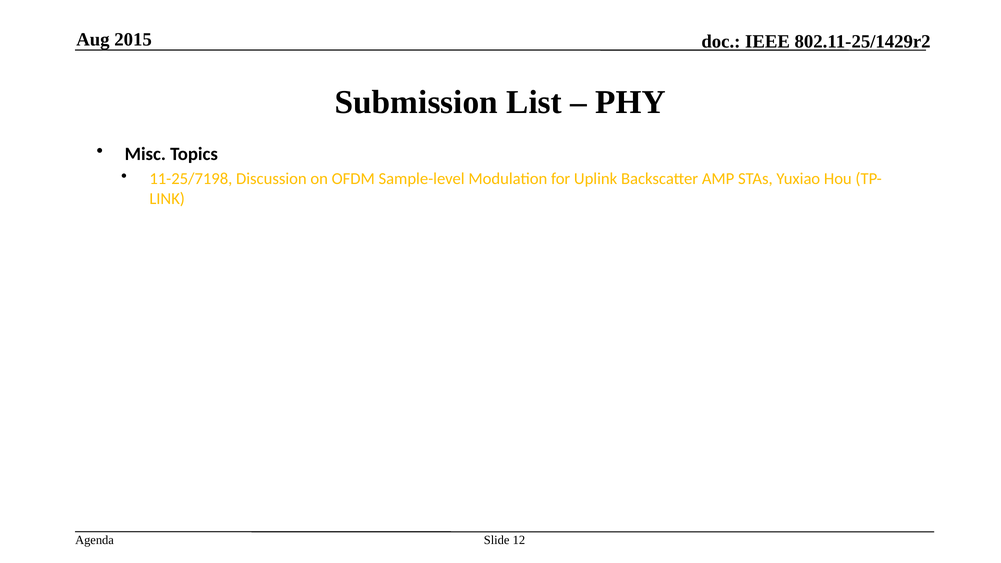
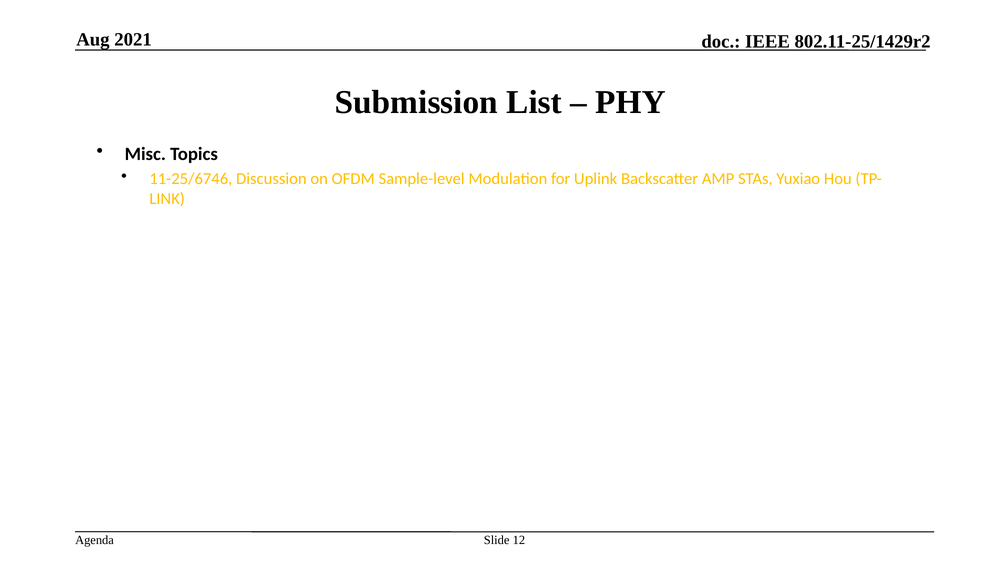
2015: 2015 -> 2021
11-25/7198: 11-25/7198 -> 11-25/6746
